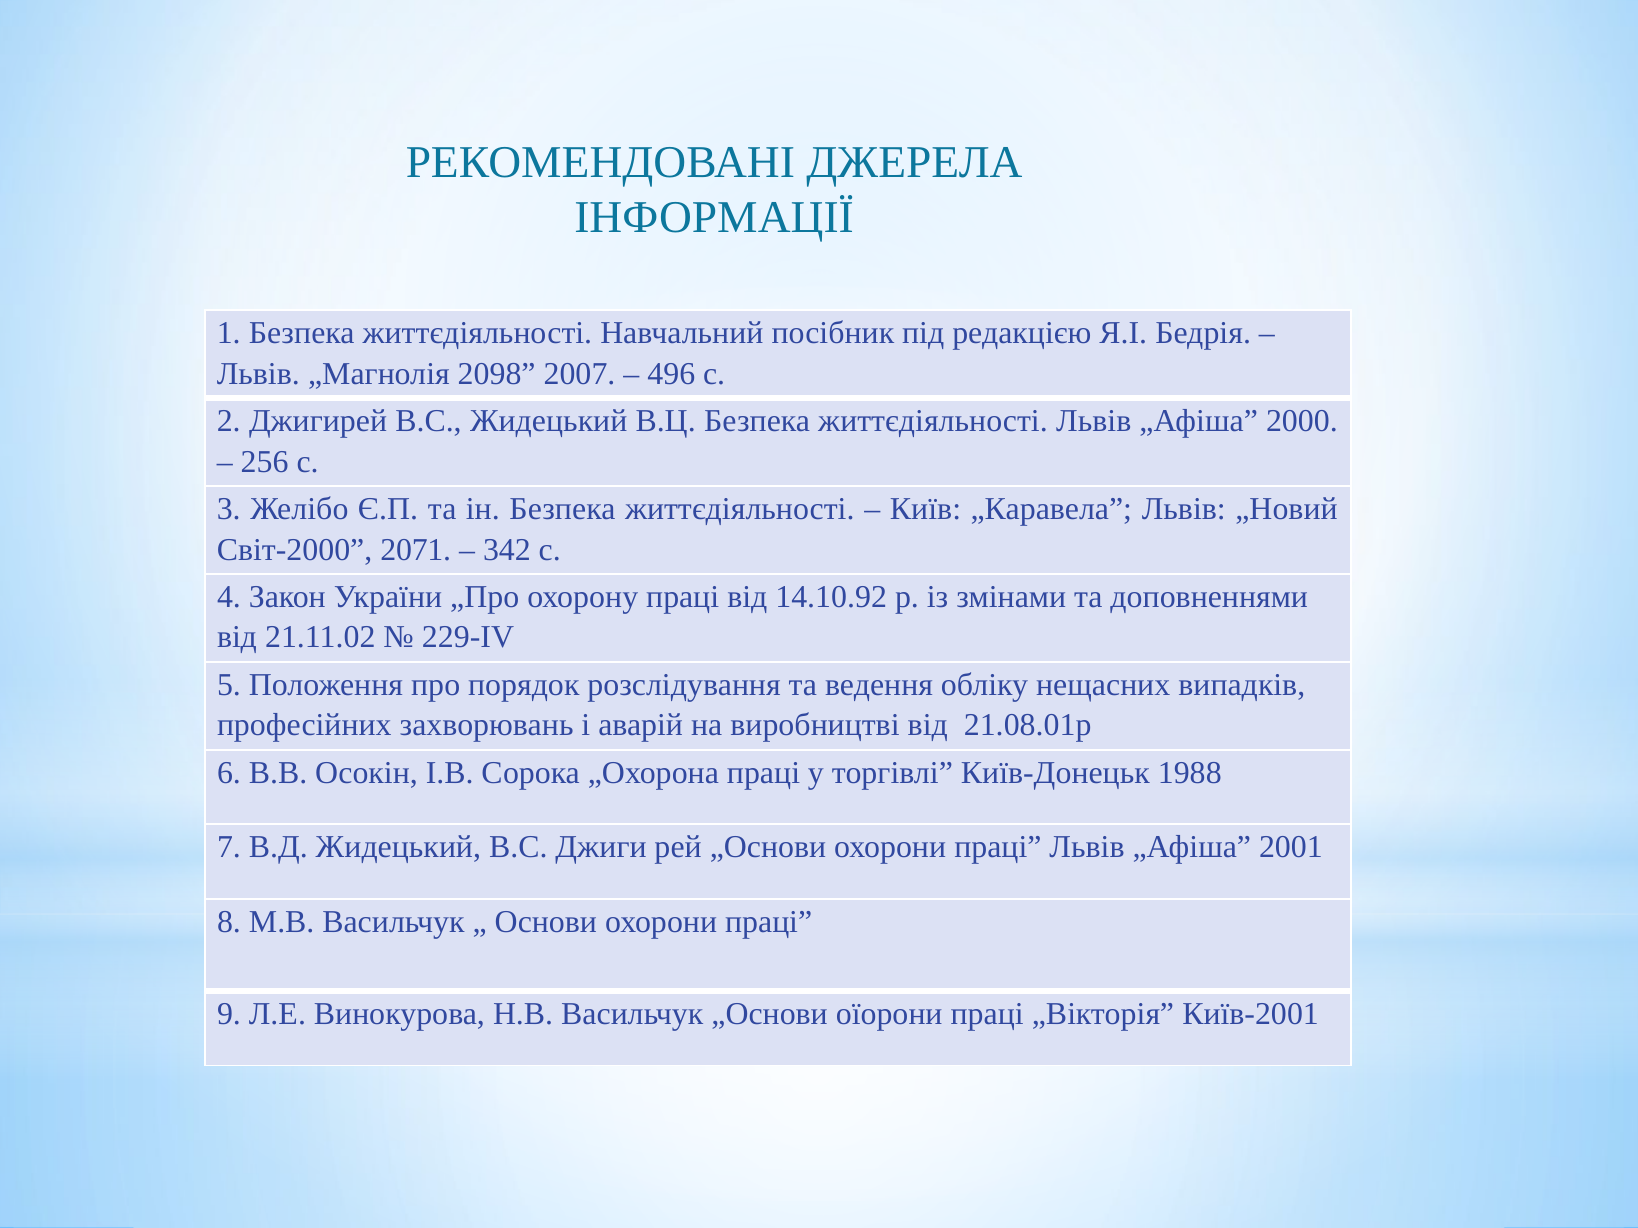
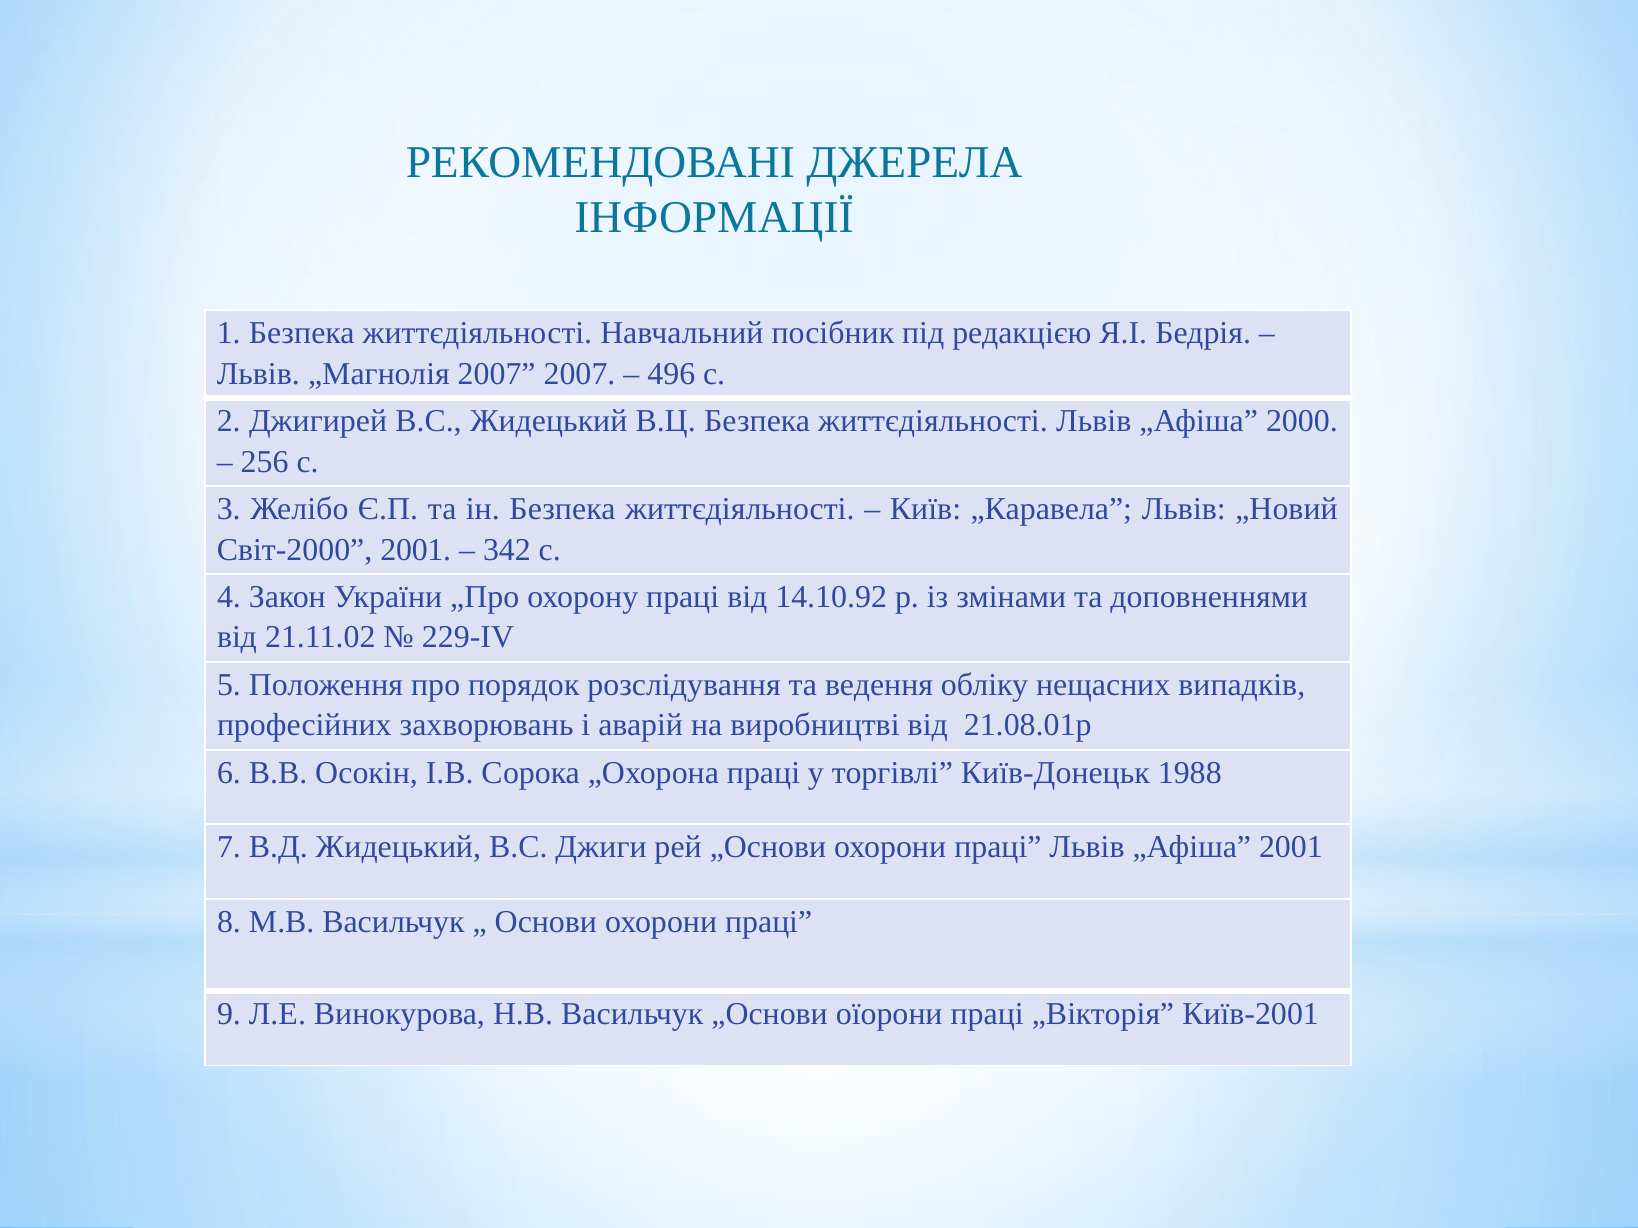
„Магнолія 2098: 2098 -> 2007
Світ-2000 2071: 2071 -> 2001
